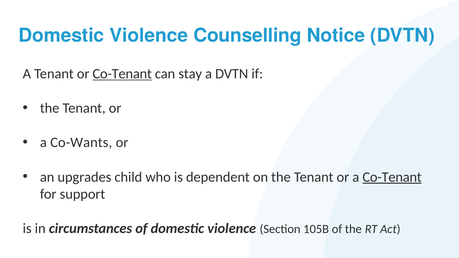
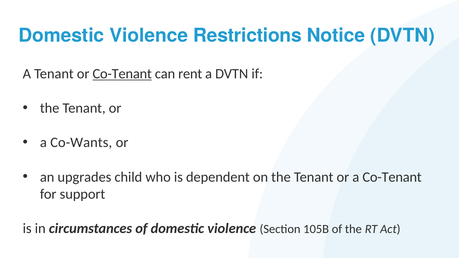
Counselling: Counselling -> Restrictions
stay: stay -> rent
Co-Tenant at (392, 177) underline: present -> none
